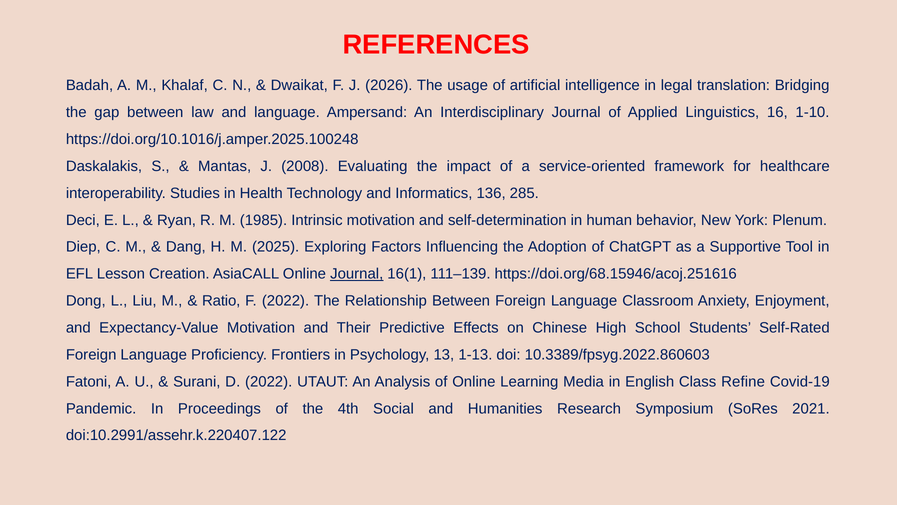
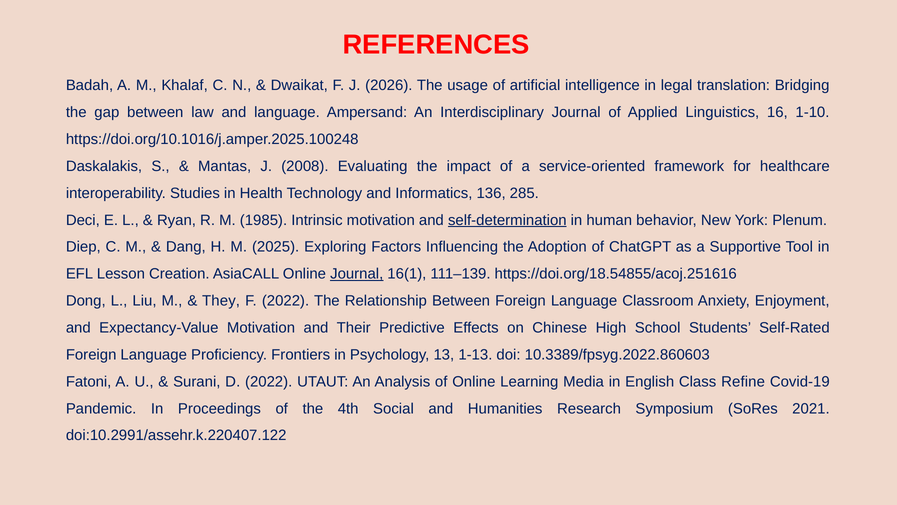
self-determination underline: none -> present
https://doi.org/68.15946/acoj.251616: https://doi.org/68.15946/acoj.251616 -> https://doi.org/18.54855/acoj.251616
Ratio: Ratio -> They
